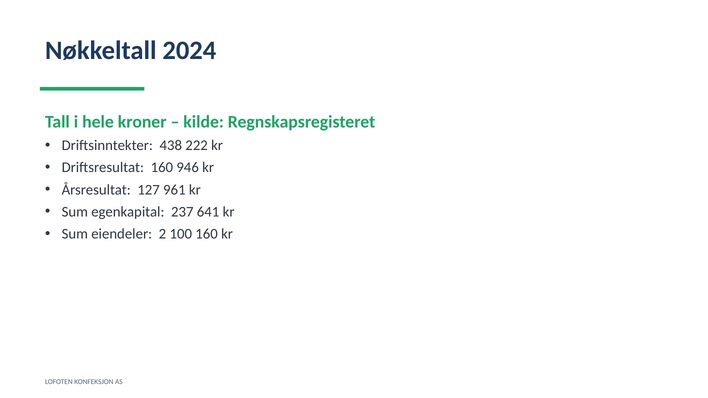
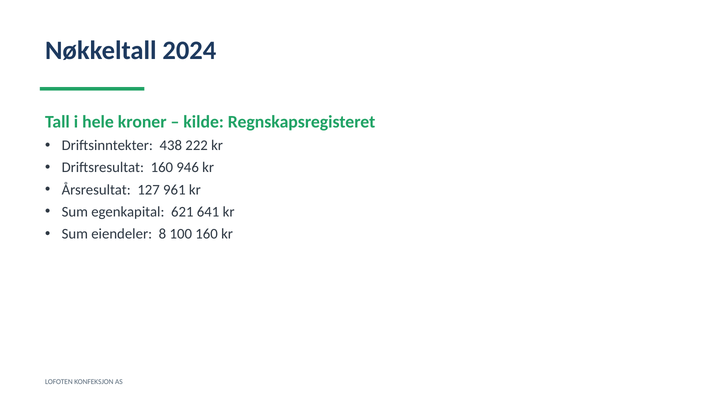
237: 237 -> 621
2: 2 -> 8
